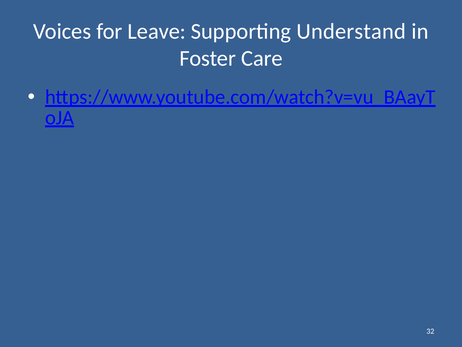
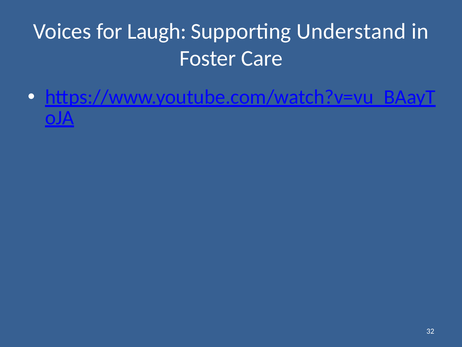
Leave: Leave -> Laugh
